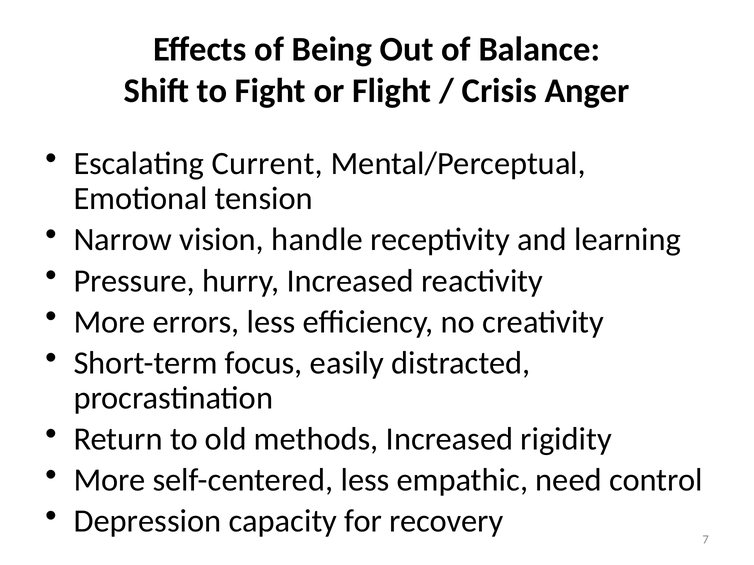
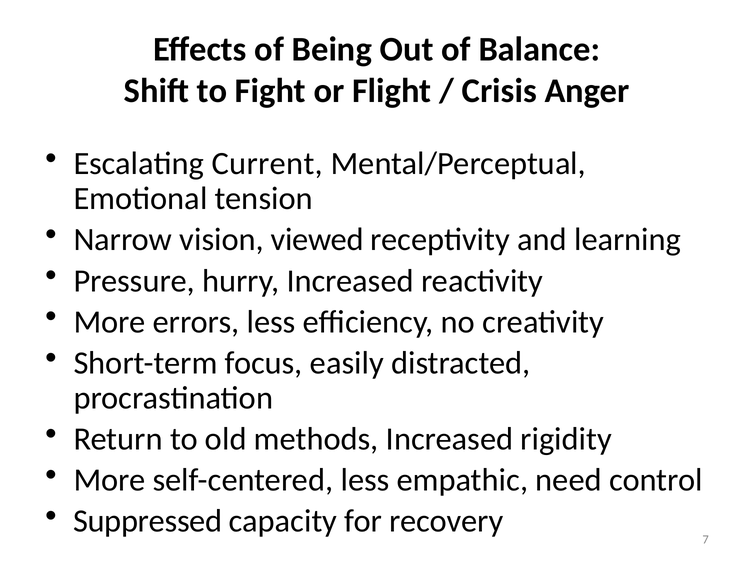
handle: handle -> viewed
Depression: Depression -> Suppressed
